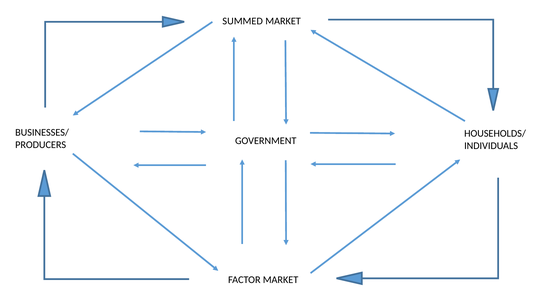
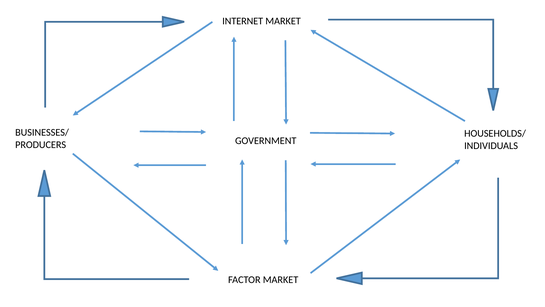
SUMMED: SUMMED -> INTERNET
